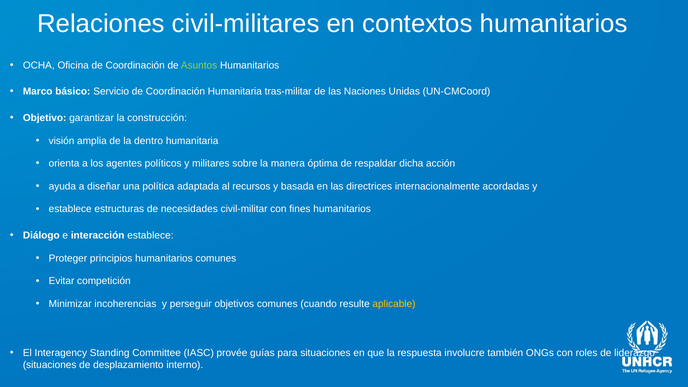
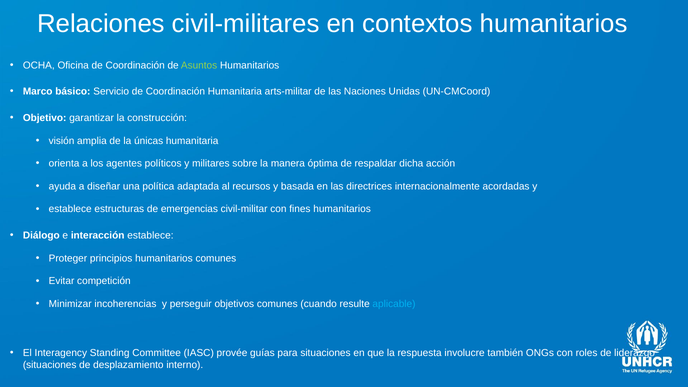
tras-militar: tras-militar -> arts-militar
dentro: dentro -> únicas
necesidades: necesidades -> emergencias
aplicable colour: yellow -> light blue
